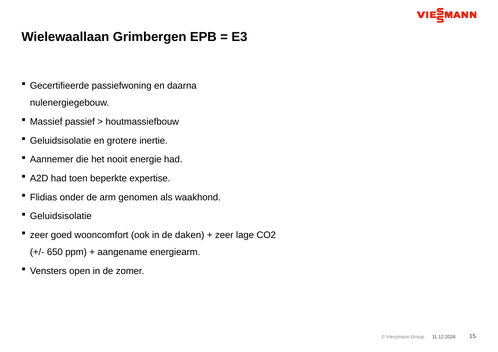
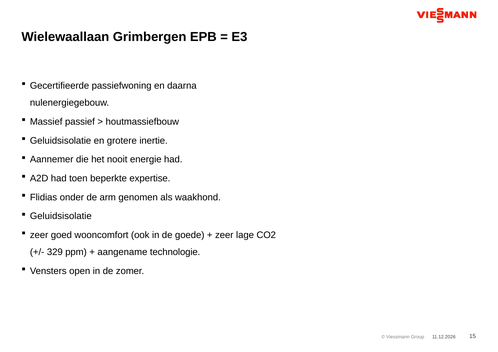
daken: daken -> goede
650: 650 -> 329
energiearm: energiearm -> technologie
